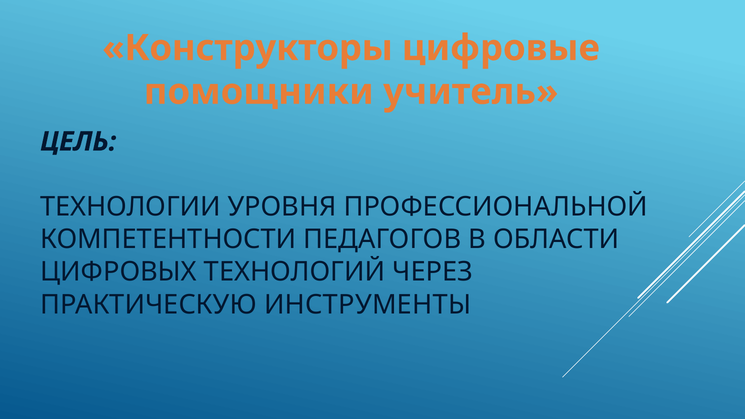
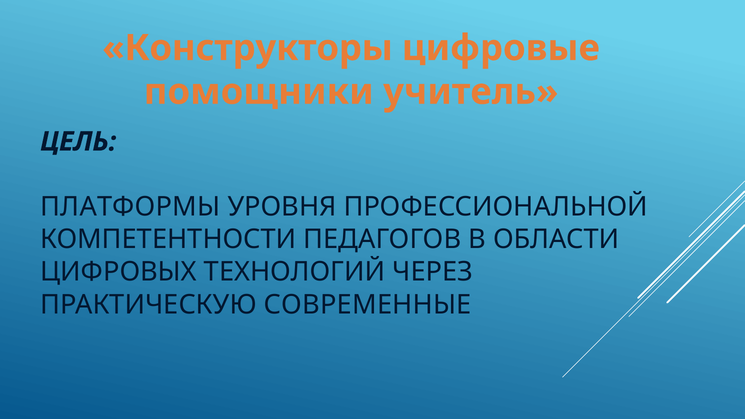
ТЕХНОЛОГИИ: ТЕХНОЛОГИИ -> ПЛАТФОРМЫ
ИНСТРУМЕНТЫ: ИНСТРУМЕНТЫ -> СОВРЕМЕННЫЕ
